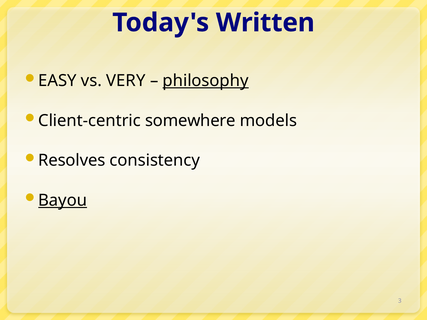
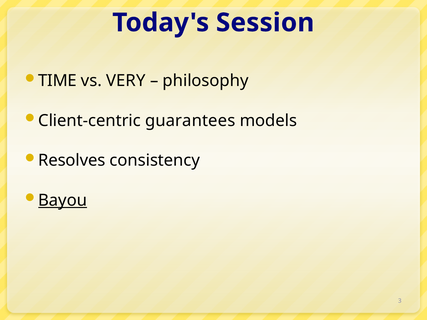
Written: Written -> Session
EASY: EASY -> TIME
philosophy underline: present -> none
somewhere: somewhere -> guarantees
